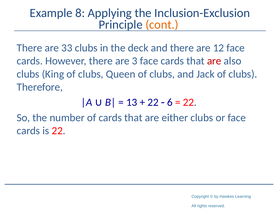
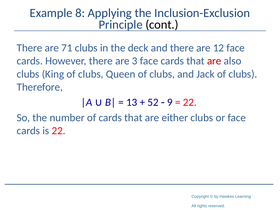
cont colour: orange -> black
33: 33 -> 71
22 at (153, 102): 22 -> 52
6: 6 -> 9
